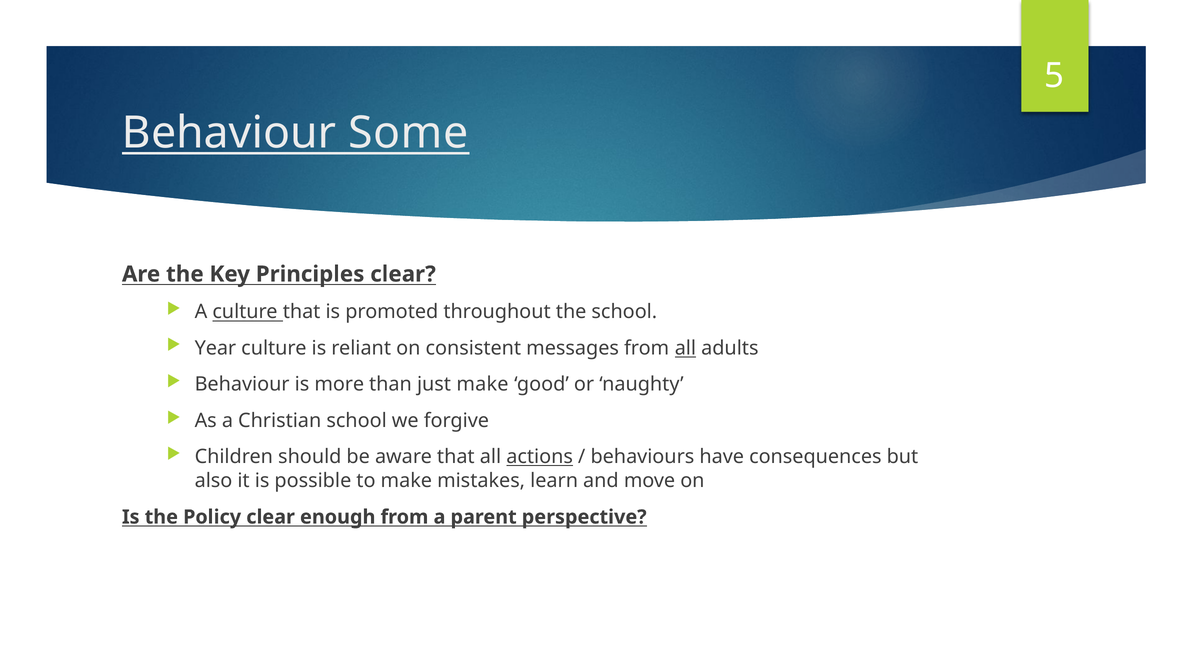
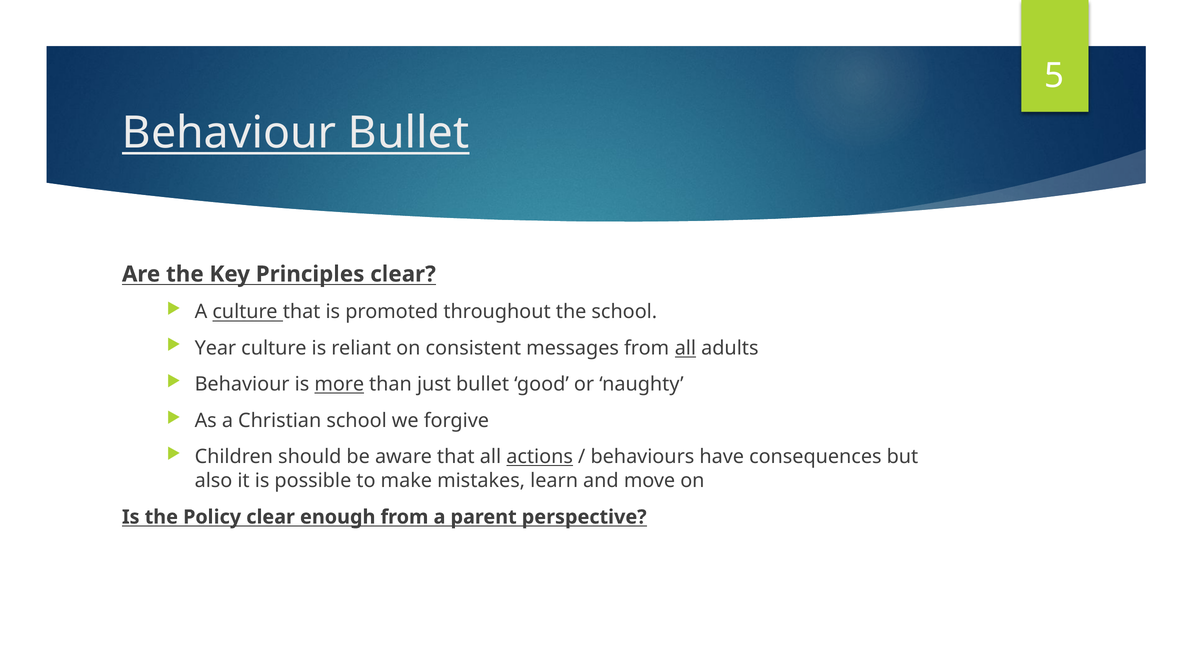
Behaviour Some: Some -> Bullet
more underline: none -> present
just make: make -> bullet
